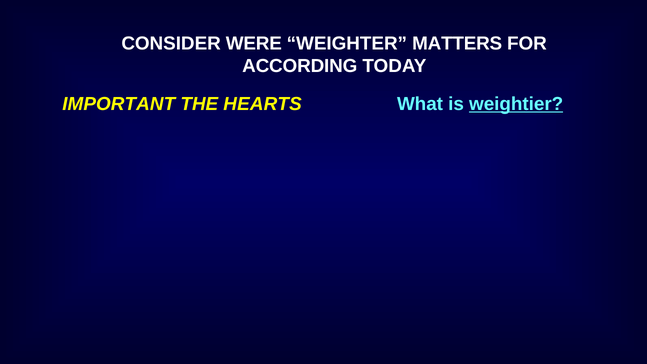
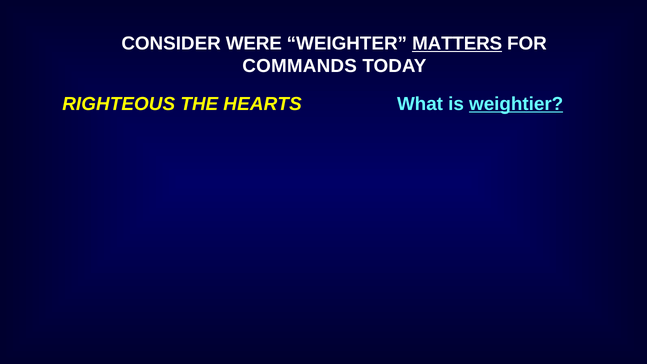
MATTERS underline: none -> present
ACCORDING: ACCORDING -> COMMANDS
IMPORTANT: IMPORTANT -> RIGHTEOUS
